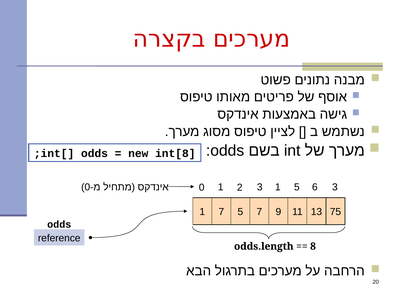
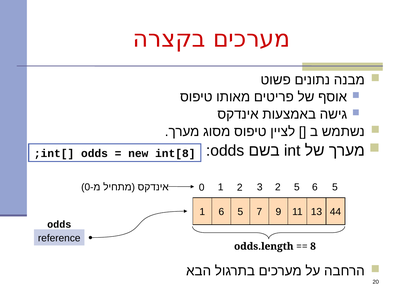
3 1: 1 -> 2
5 6 3: 3 -> 5
1 7: 7 -> 6
75: 75 -> 44
